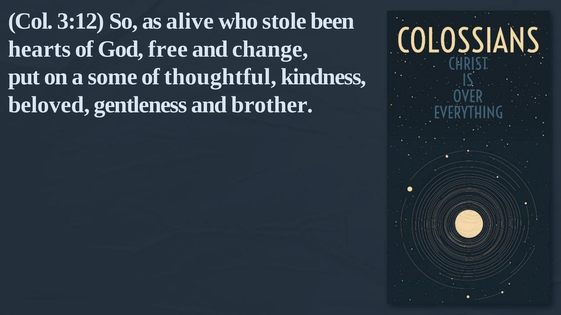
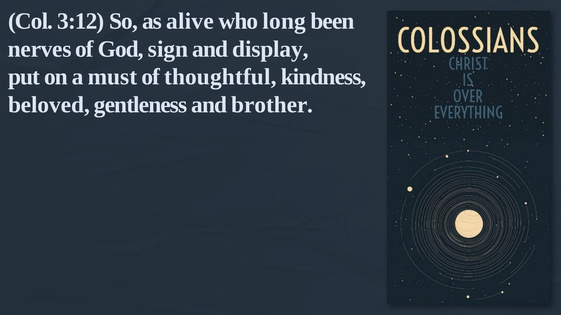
stole: stole -> long
hearts: hearts -> nerves
free: free -> sign
change: change -> display
some: some -> must
